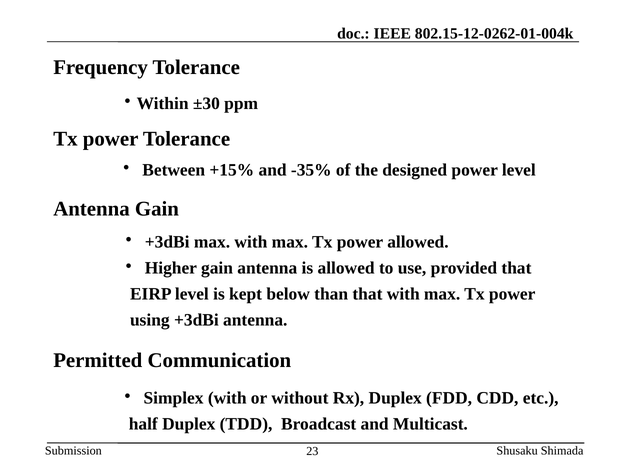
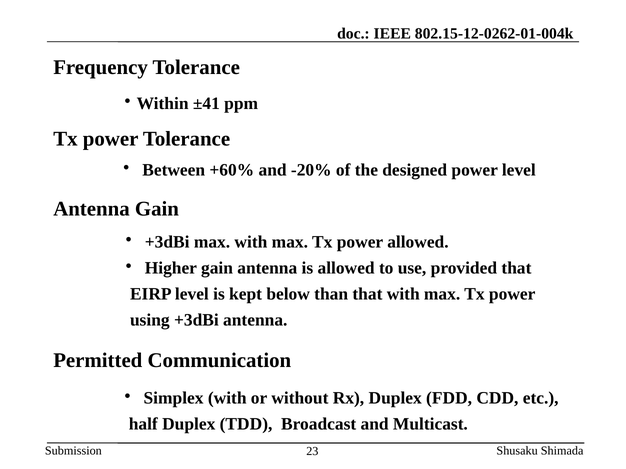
±30: ±30 -> ±41
+15%: +15% -> +60%
-35%: -35% -> -20%
